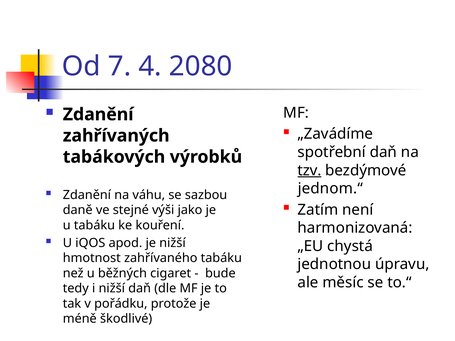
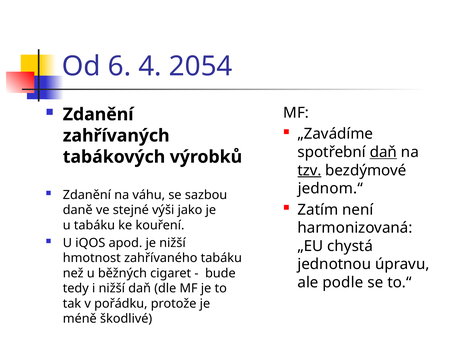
7: 7 -> 6
2080: 2080 -> 2054
daň at (383, 152) underline: none -> present
měsíc: měsíc -> podle
